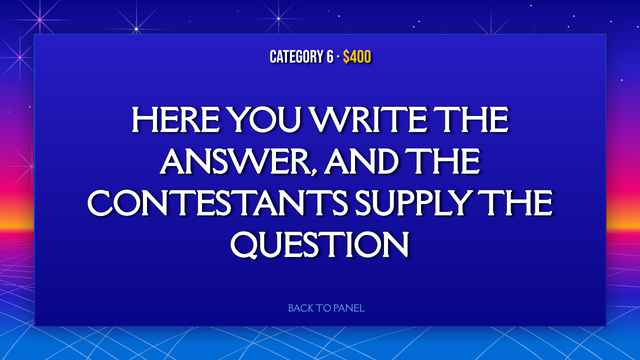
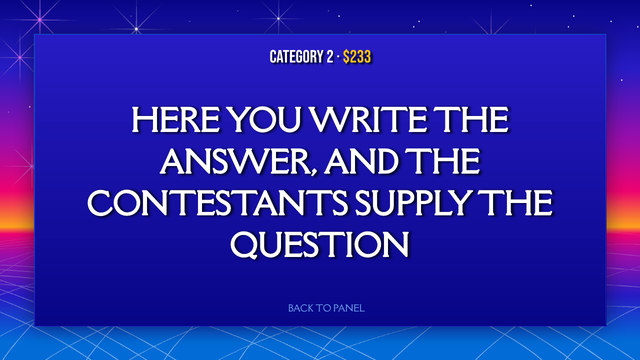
6: 6 -> 2
$400: $400 -> $233
